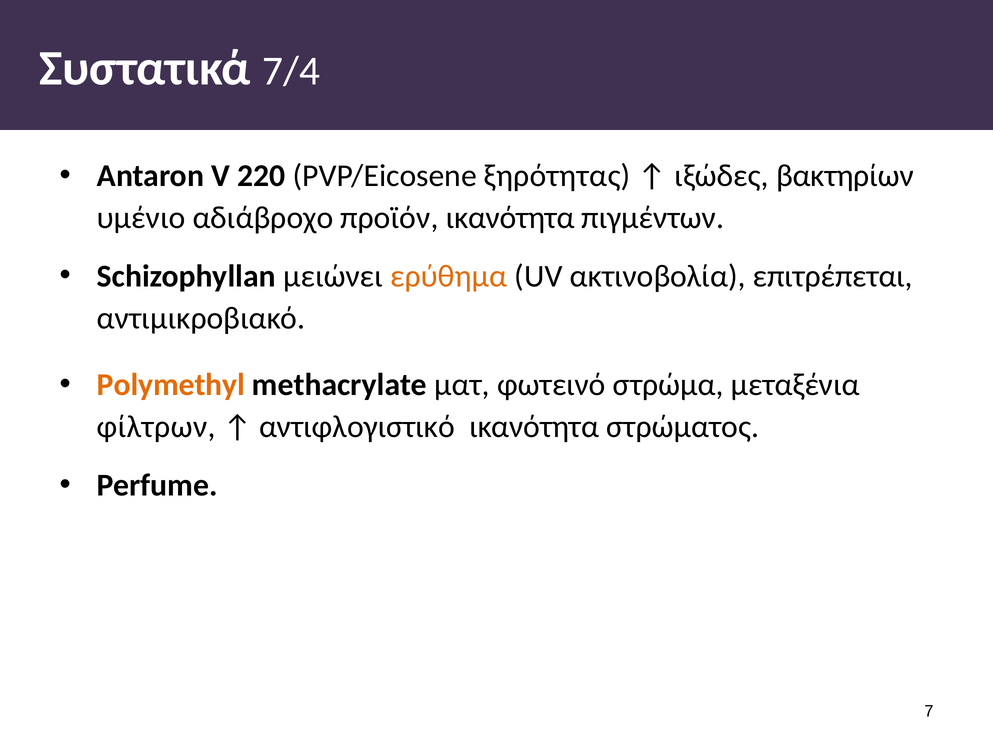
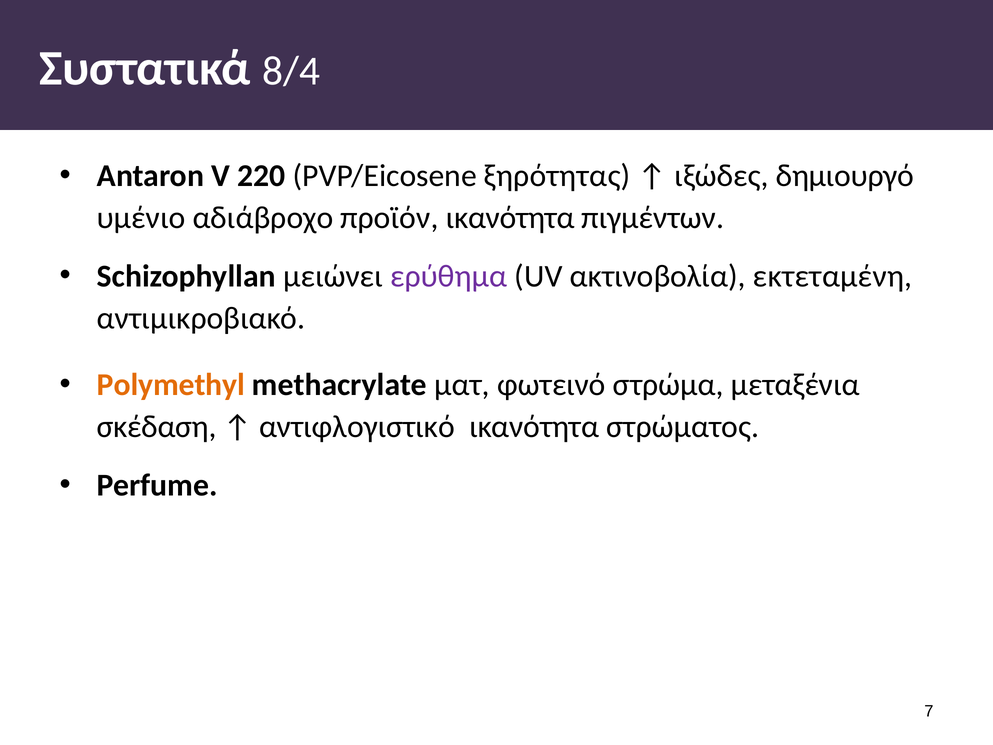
7/4: 7/4 -> 8/4
βακτηρίων: βακτηρίων -> δημιουργό
ερύθημα colour: orange -> purple
επιτρέπεται: επιτρέπεται -> εκτεταμένη
φίλτρων: φίλτρων -> σκέδαση
